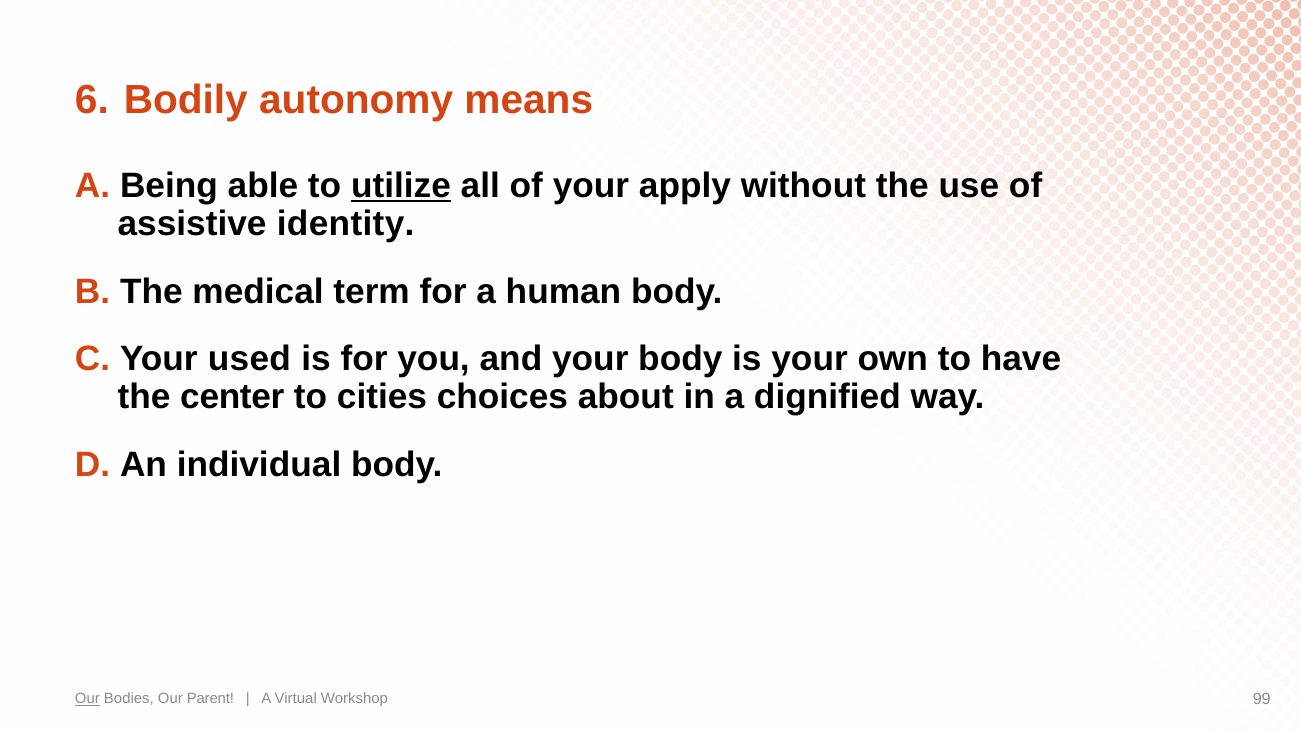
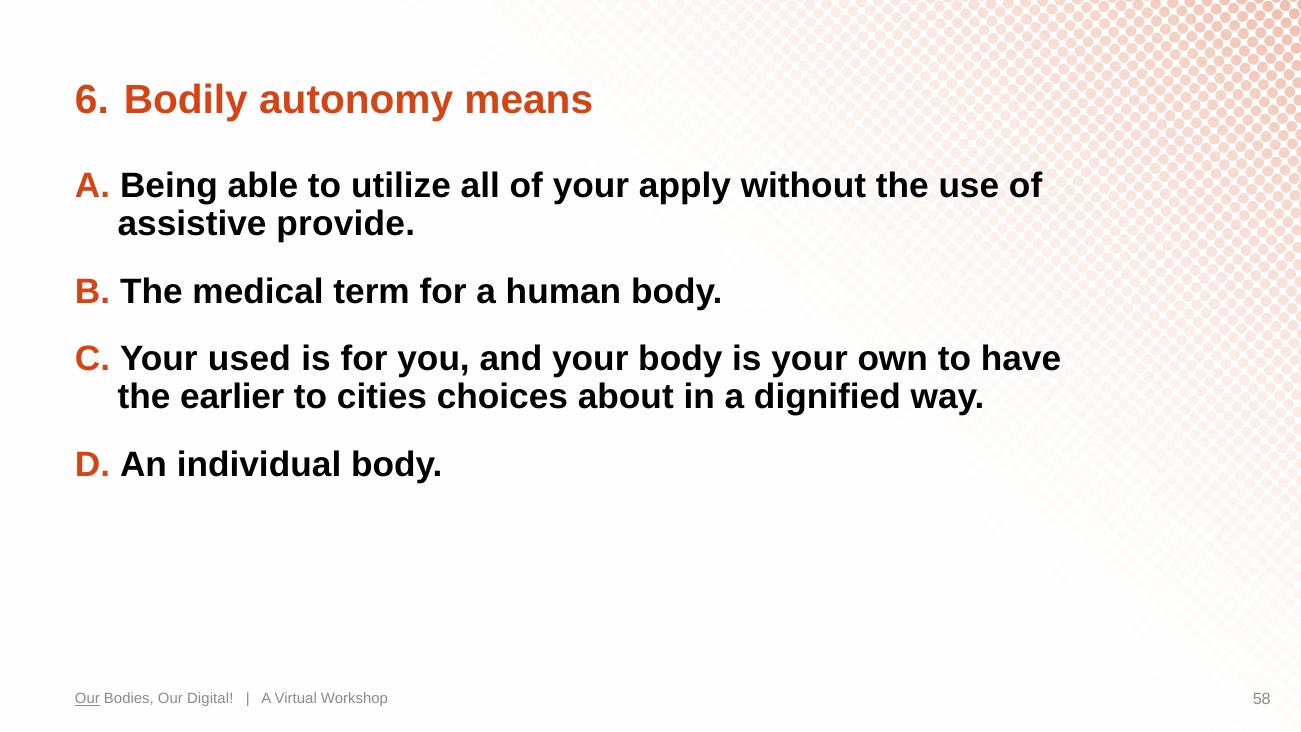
utilize underline: present -> none
identity: identity -> provide
center: center -> earlier
Parent: Parent -> Digital
99: 99 -> 58
